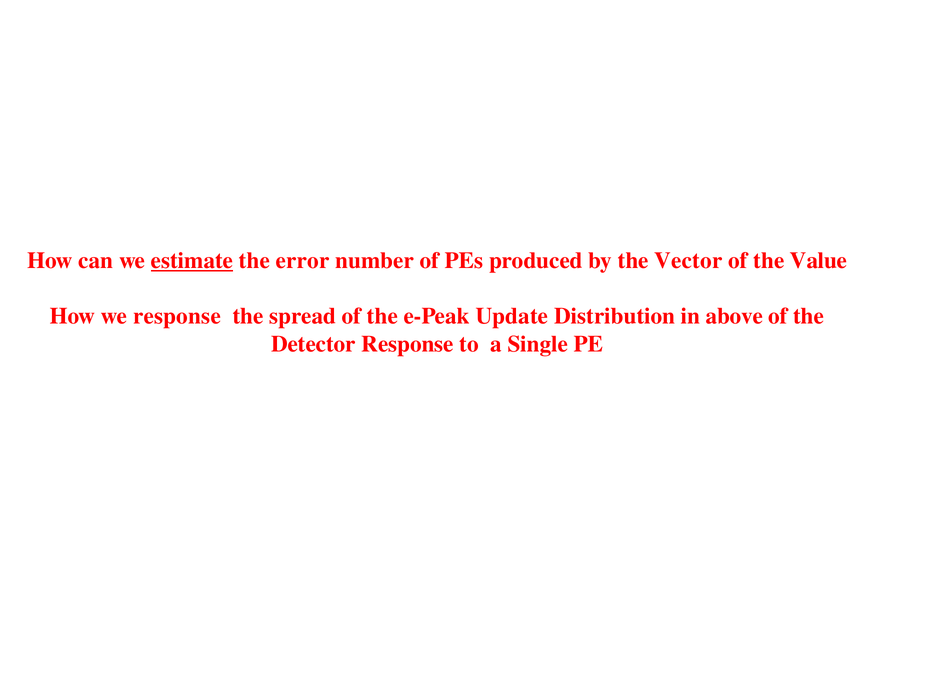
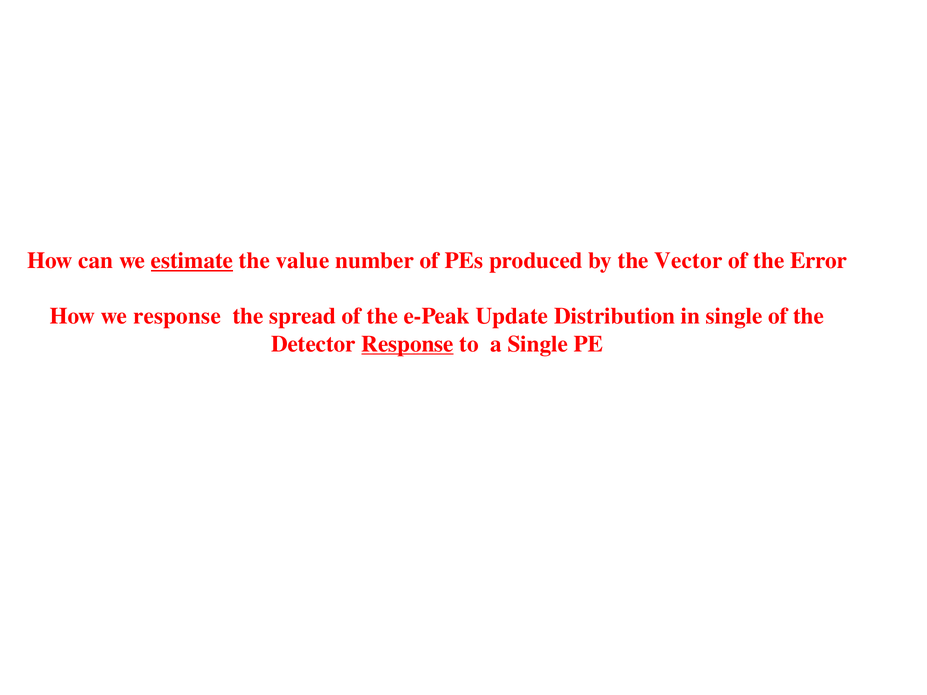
error: error -> value
Value: Value -> Error
in above: above -> single
Response at (408, 344) underline: none -> present
